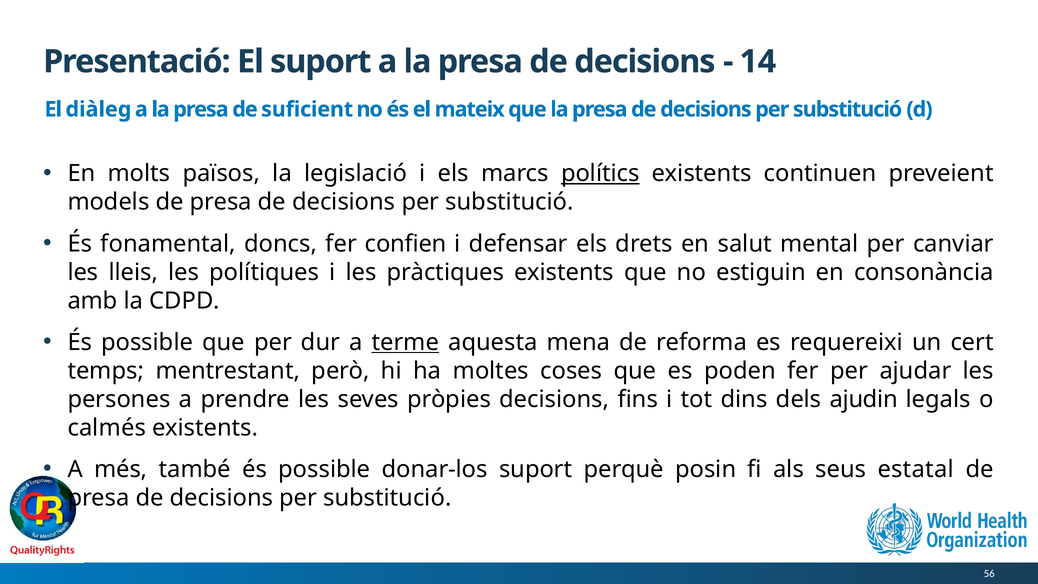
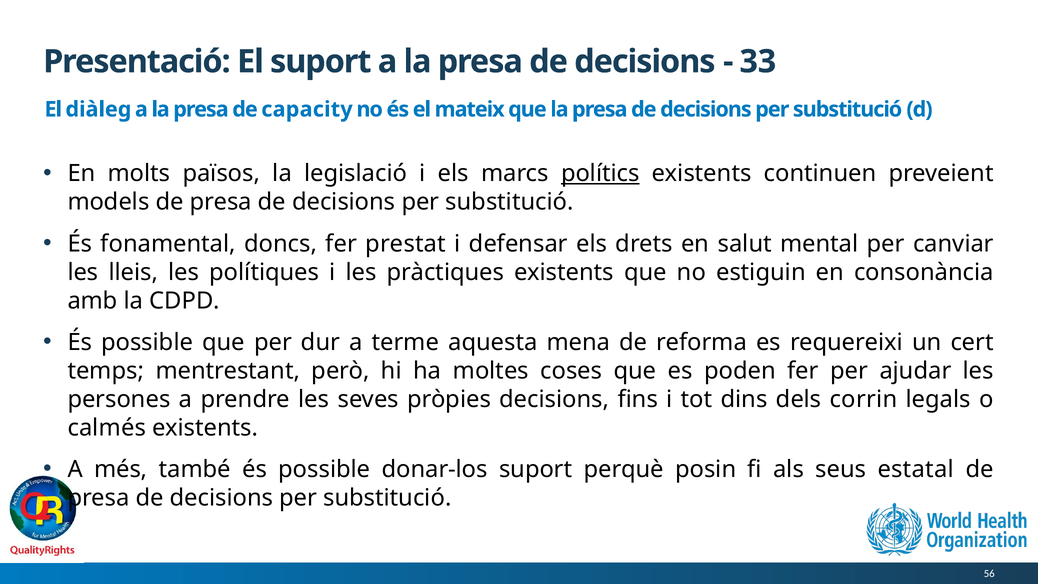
14: 14 -> 33
suficient: suficient -> capacity
confien: confien -> prestat
terme underline: present -> none
ajudin: ajudin -> corrin
